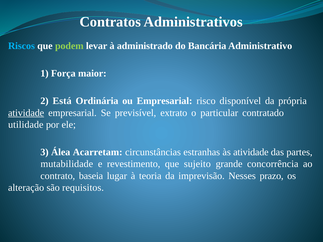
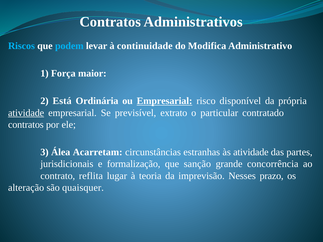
podem colour: light green -> light blue
administrado: administrado -> continuidade
Bancária: Bancária -> Modifica
Empresarial at (165, 101) underline: none -> present
utilidade at (26, 125): utilidade -> contratos
mutabilidade: mutabilidade -> jurisdicionais
revestimento: revestimento -> formalização
sujeito: sujeito -> sanção
baseia: baseia -> reflita
requisitos: requisitos -> quaisquer
